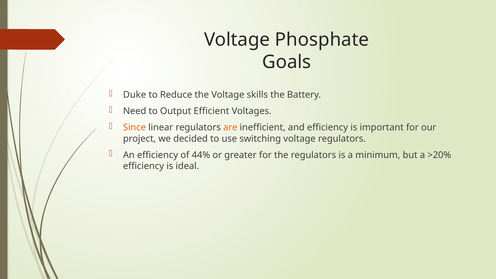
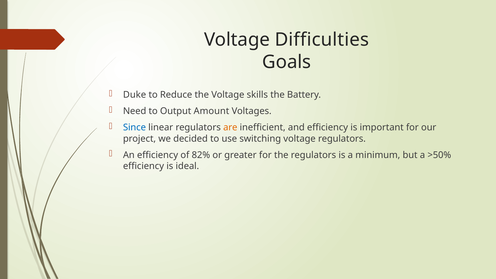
Phosphate: Phosphate -> Difficulties
Efficient: Efficient -> Amount
Since colour: orange -> blue
44%: 44% -> 82%
>20%: >20% -> >50%
